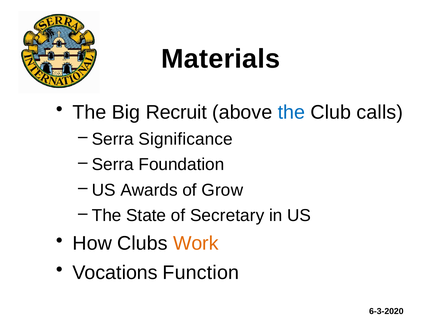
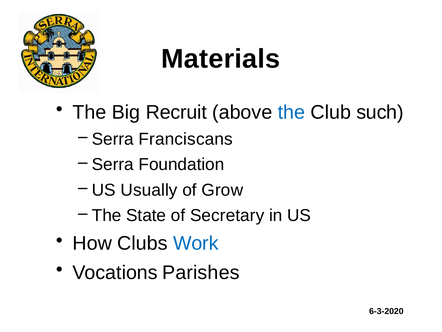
calls: calls -> such
Significance: Significance -> Franciscans
Awards: Awards -> Usually
Work colour: orange -> blue
Function: Function -> Parishes
